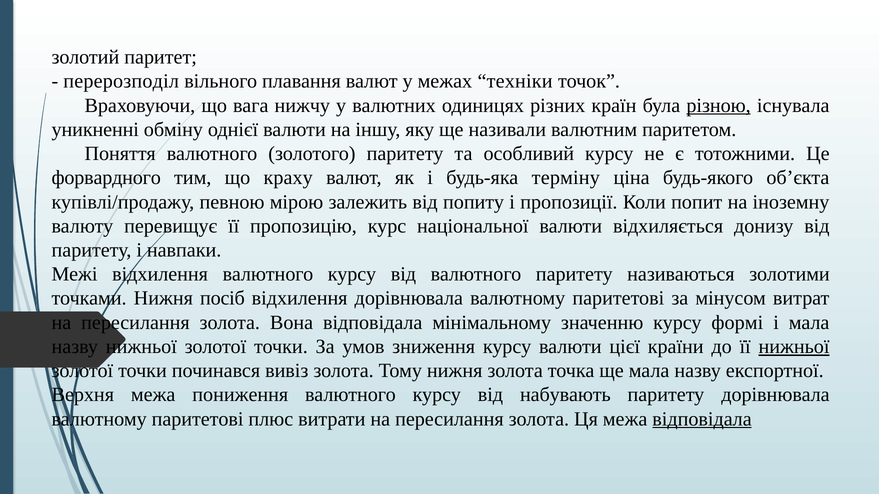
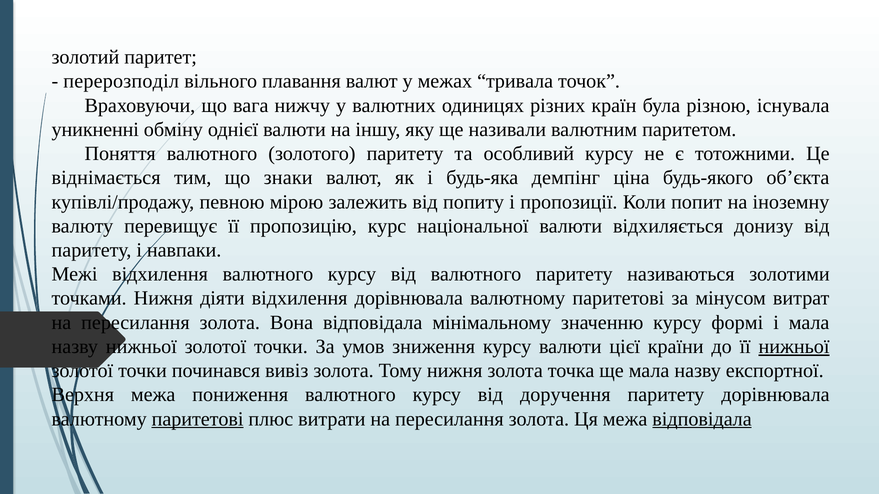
техніки: техніки -> тривала
різною underline: present -> none
форвардного: форвардного -> віднімається
краху: краху -> знаки
терміну: терміну -> демпінг
посіб: посіб -> діяти
набувають: набувають -> доручення
паритетові at (198, 419) underline: none -> present
